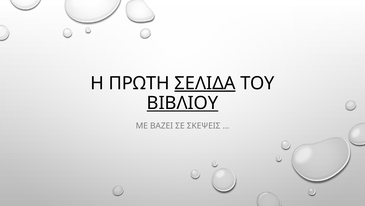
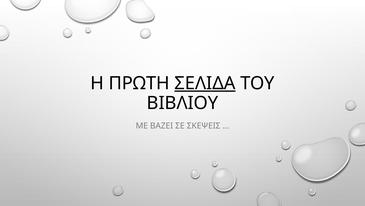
ΒΙΒΛΙΟΥ underline: present -> none
